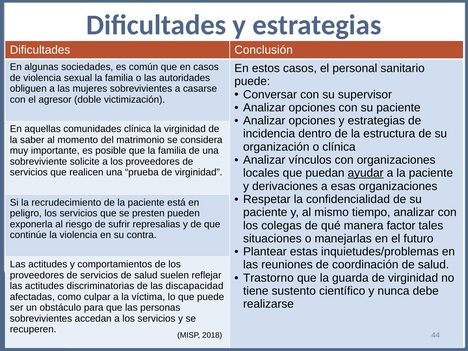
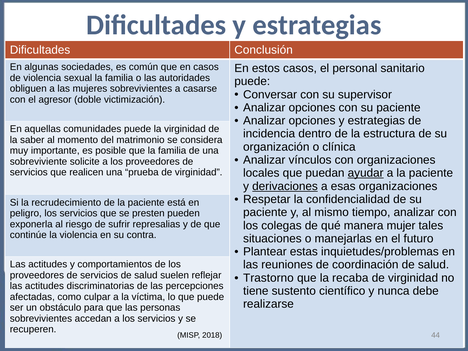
comunidades clínica: clínica -> puede
derivaciones underline: none -> present
factor: factor -> mujer
guarda: guarda -> recaba
discapacidad: discapacidad -> percepciones
